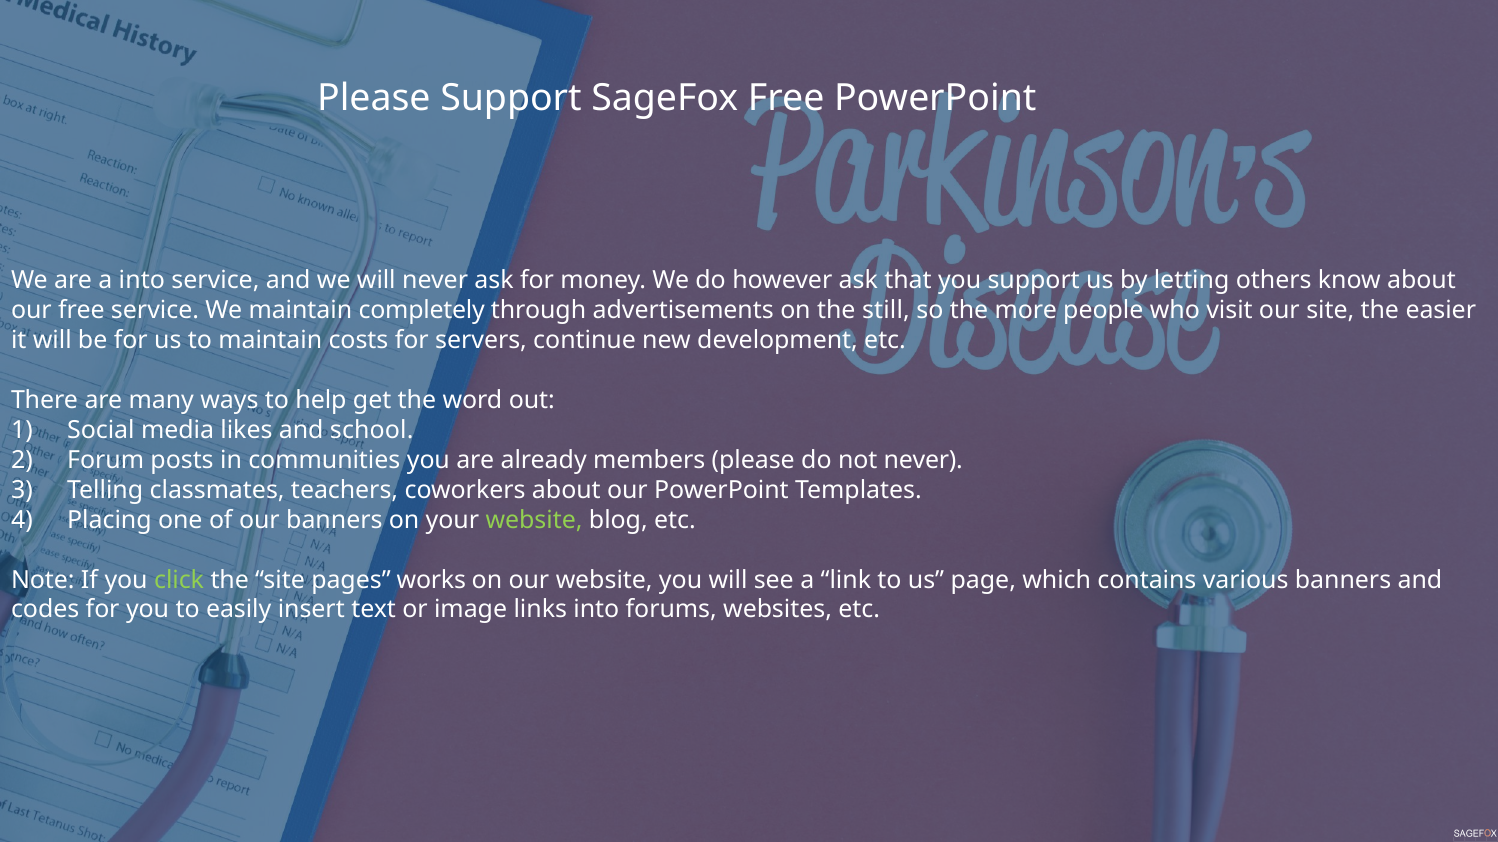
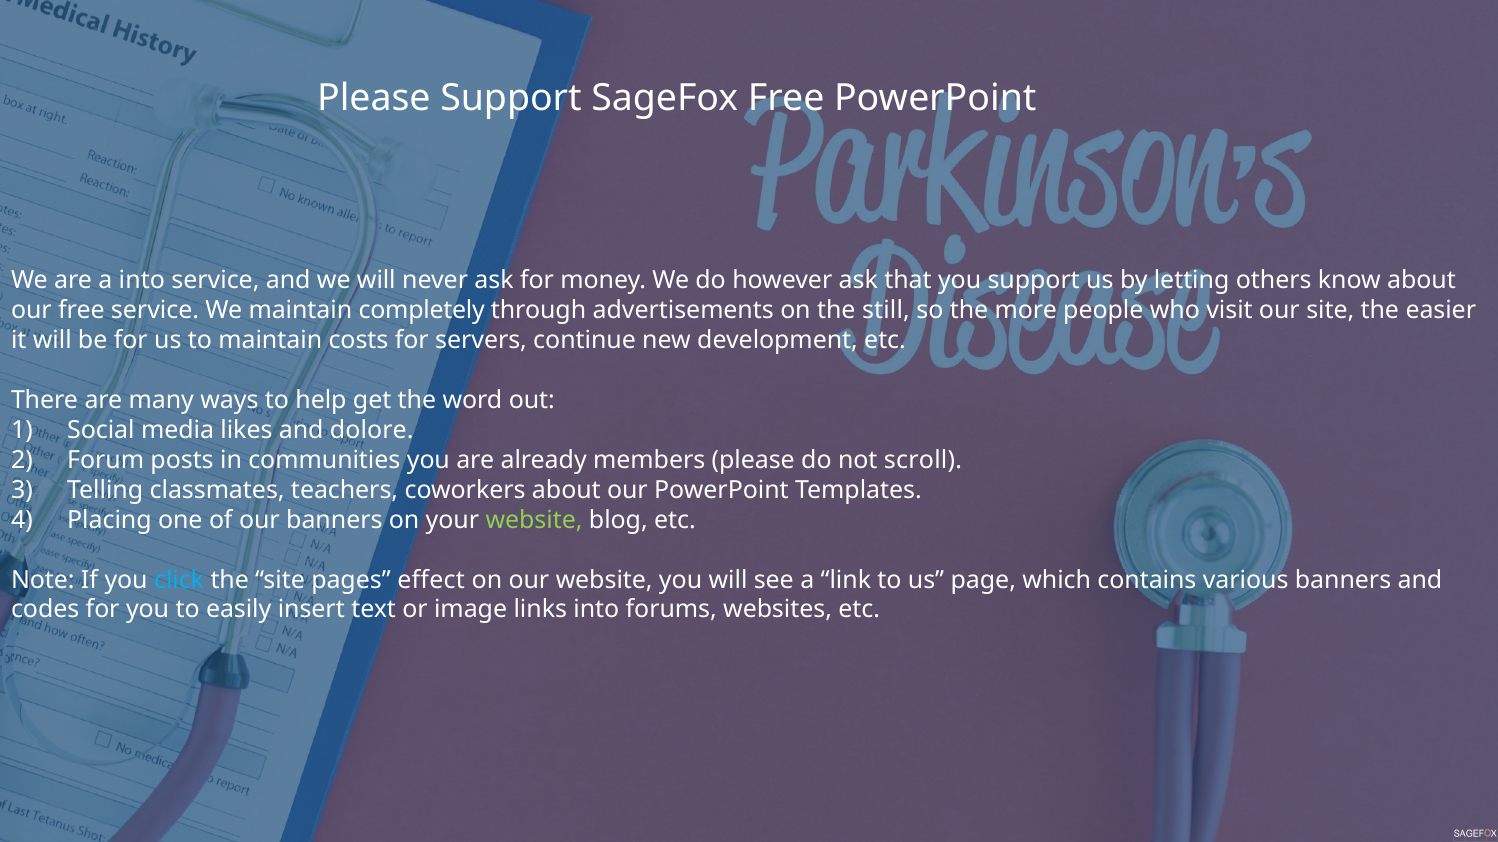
school: school -> dolore
not never: never -> scroll
click colour: light green -> light blue
works: works -> effect
